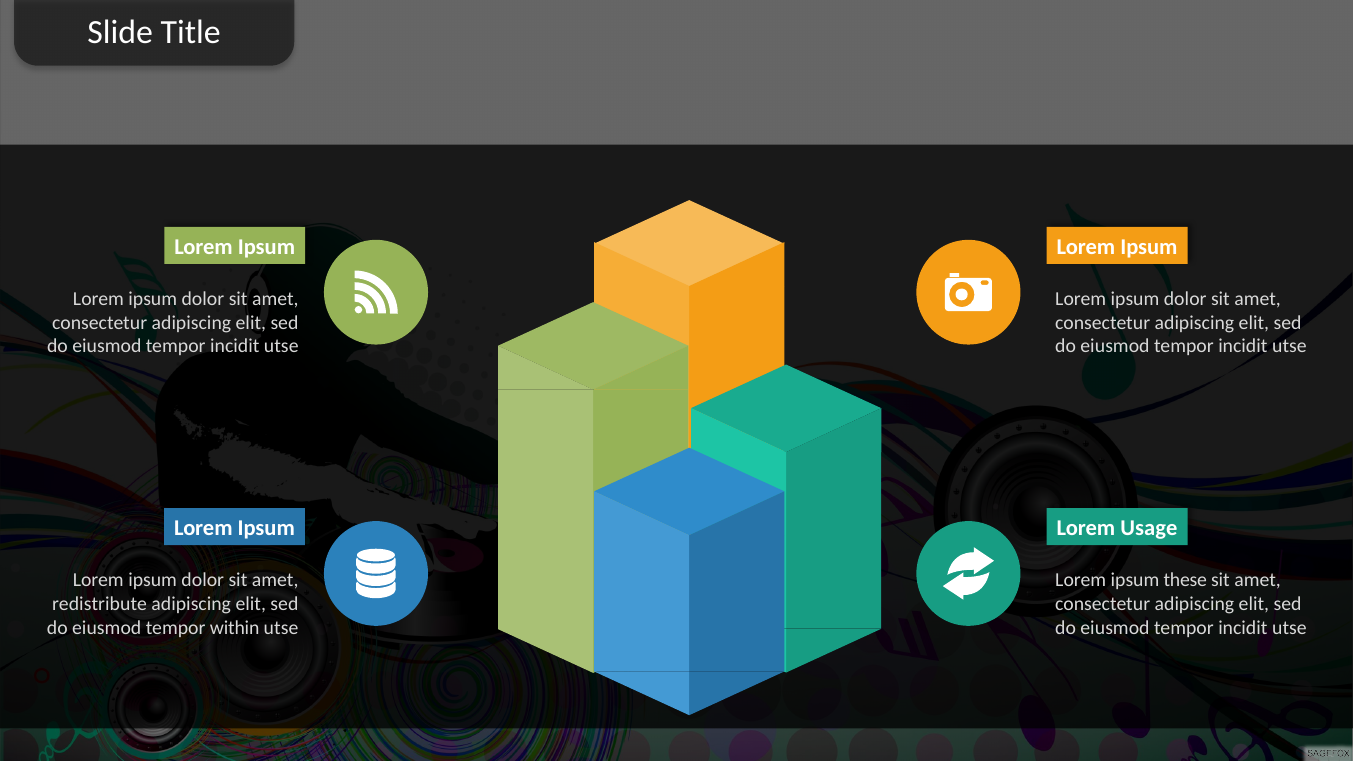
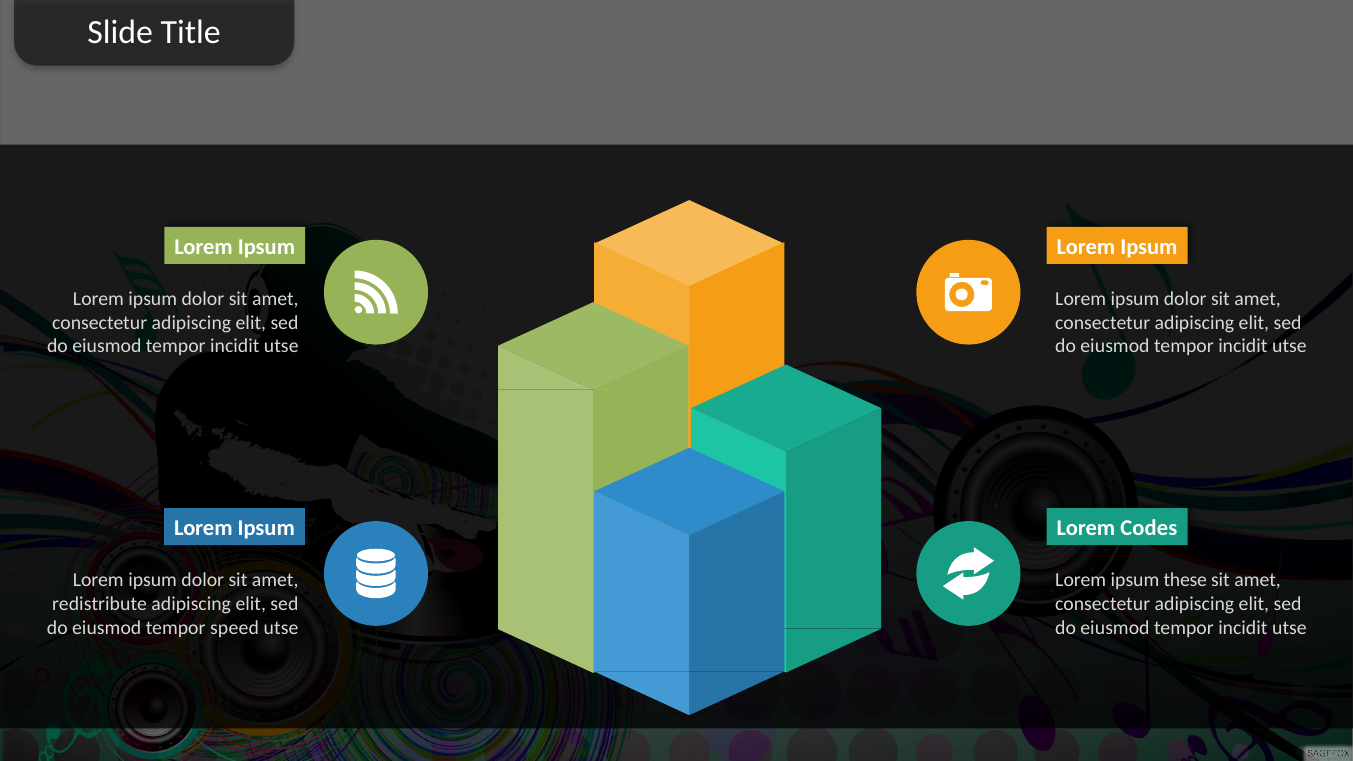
Usage: Usage -> Codes
within: within -> speed
